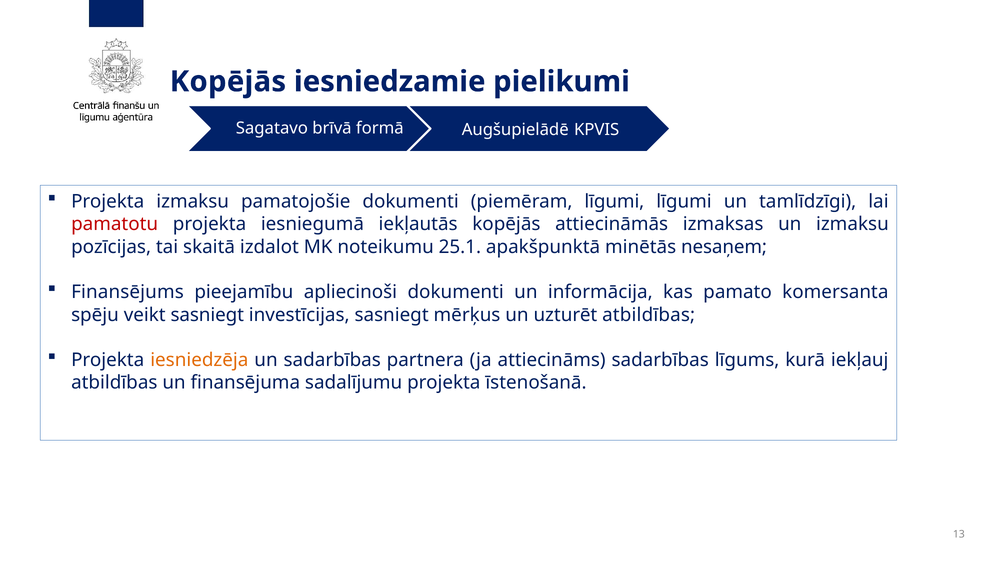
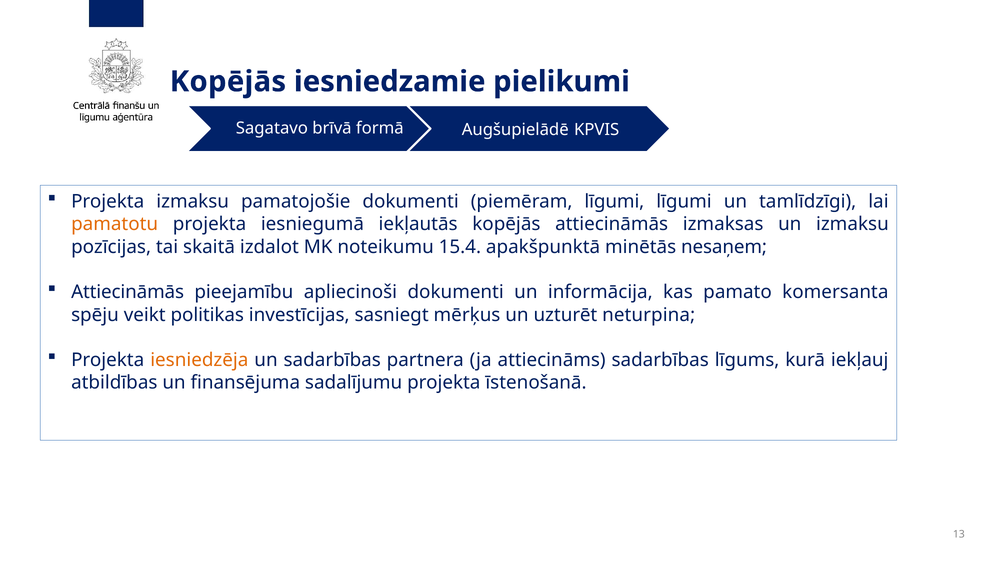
pamatotu colour: red -> orange
25.1: 25.1 -> 15.4
Finansējums at (127, 292): Finansējums -> Attiecināmās
veikt sasniegt: sasniegt -> politikas
uzturēt atbildības: atbildības -> neturpina
